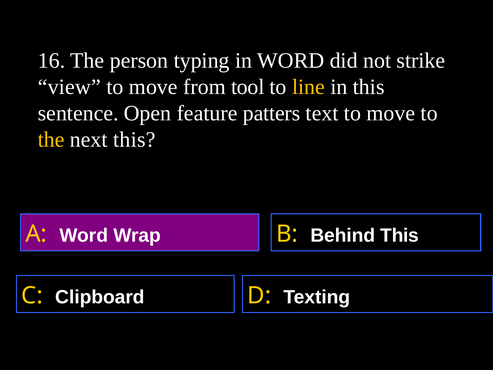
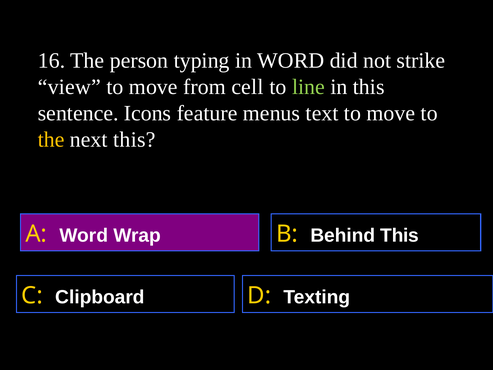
tool: tool -> cell
line colour: yellow -> light green
Open: Open -> Icons
patters: patters -> menus
